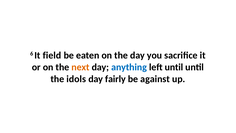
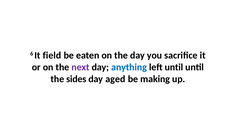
next colour: orange -> purple
idols: idols -> sides
fairly: fairly -> aged
against: against -> making
